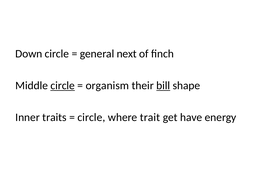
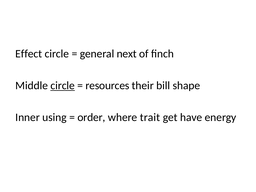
Down: Down -> Effect
organism: organism -> resources
bill underline: present -> none
traits: traits -> using
circle at (91, 117): circle -> order
